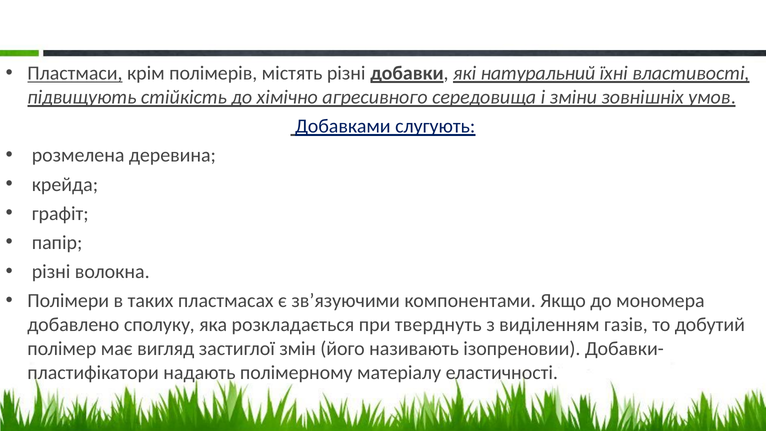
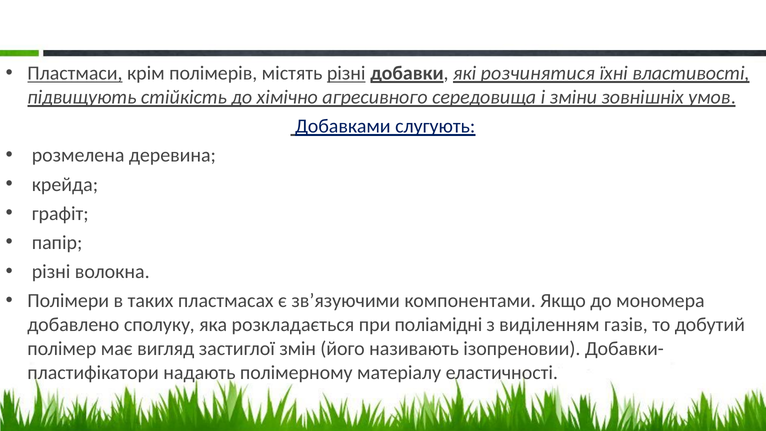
різні at (346, 73) underline: none -> present
натуральний: натуральний -> розчинятися
тверднуть: тверднуть -> поліамідні
